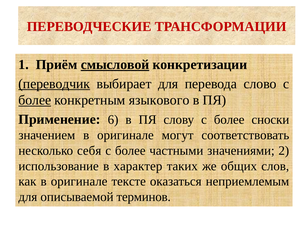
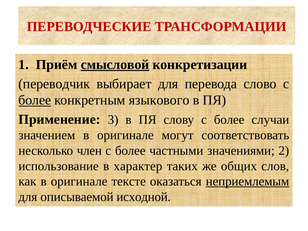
переводчик underline: present -> none
6: 6 -> 3
сноски: сноски -> случаи
себя: себя -> член
неприемлемым underline: none -> present
терминов: терминов -> исходной
